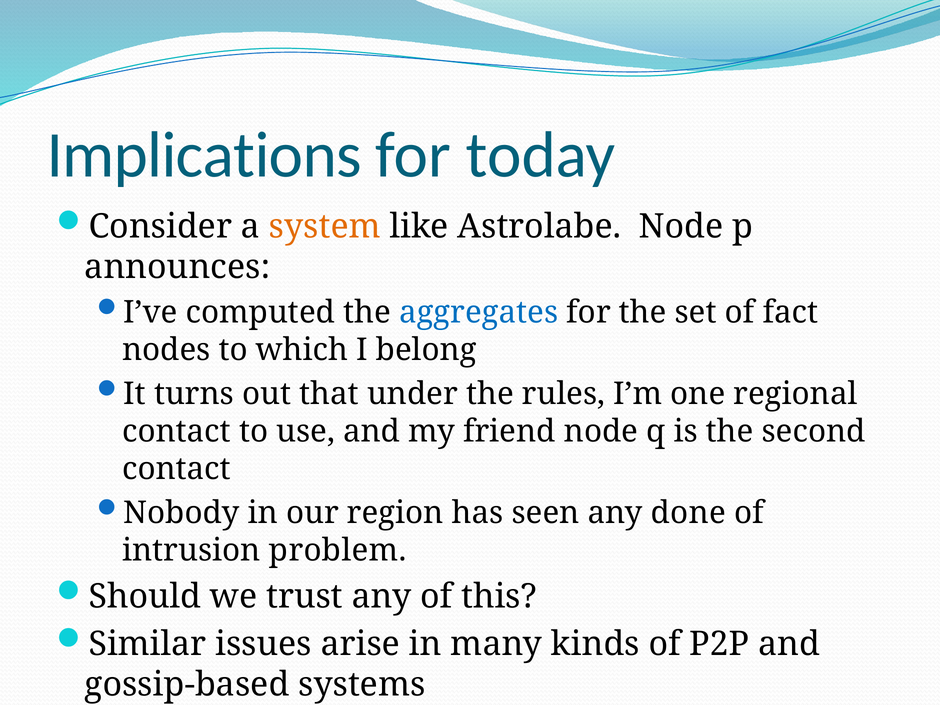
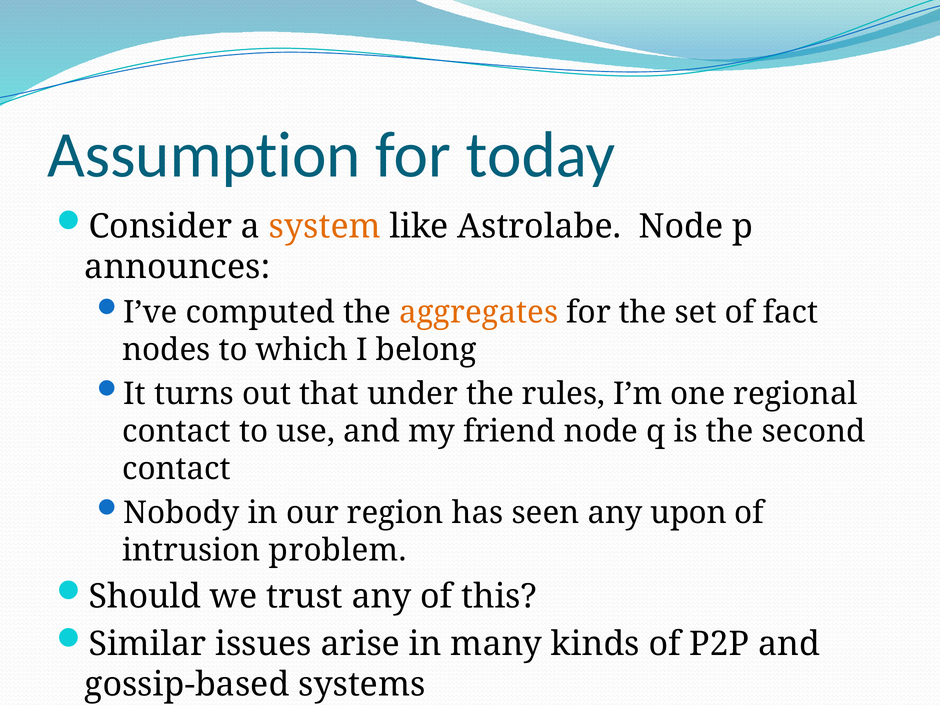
Implications: Implications -> Assumption
aggregates colour: blue -> orange
done: done -> upon
